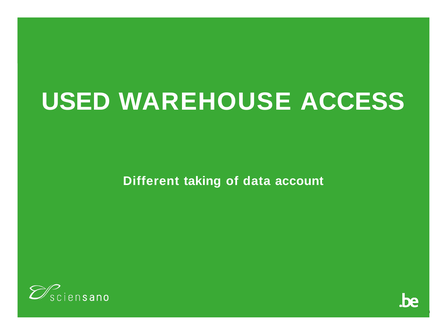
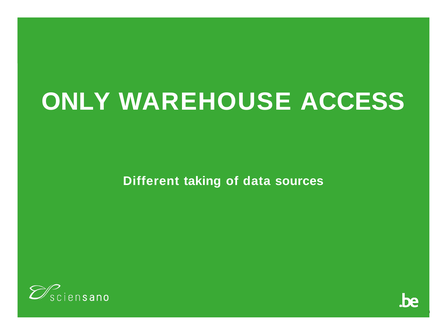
USED: USED -> ONLY
account: account -> sources
